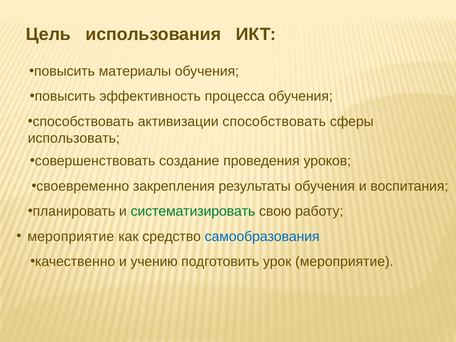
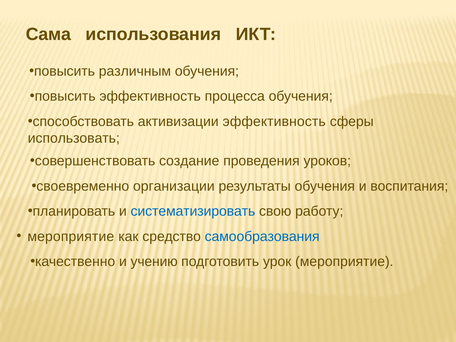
Цель: Цель -> Сама
материалы: материалы -> различным
активизации способствовать: способствовать -> эффективность
закрепления: закрепления -> организации
систематизировать colour: green -> blue
